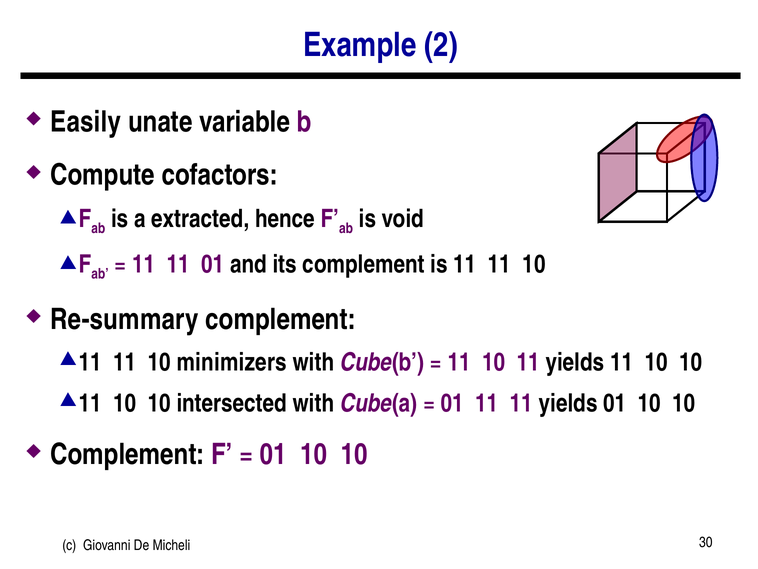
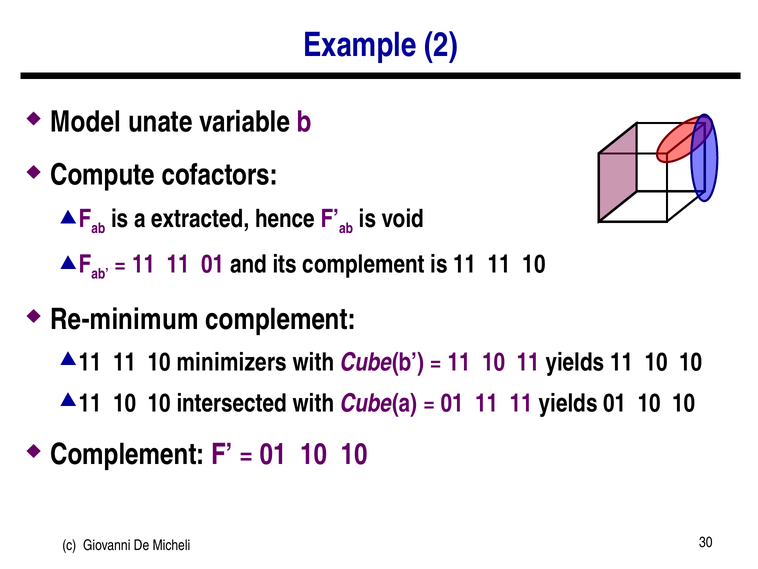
Easily: Easily -> Model
Re-summary: Re-summary -> Re-minimum
